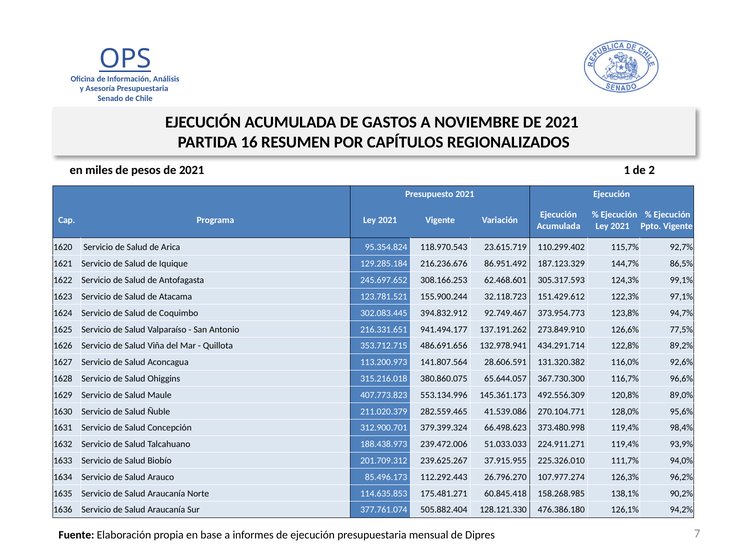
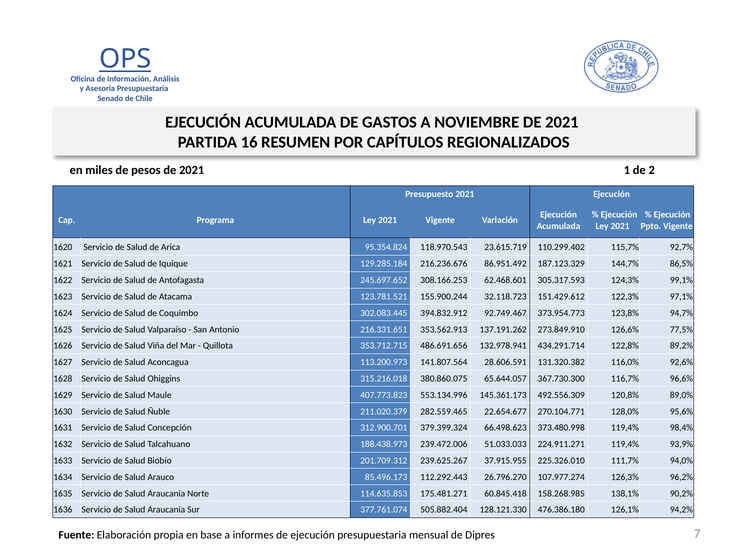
941.494.177: 941.494.177 -> 353.562.913
41.539.086: 41.539.086 -> 22.654.677
